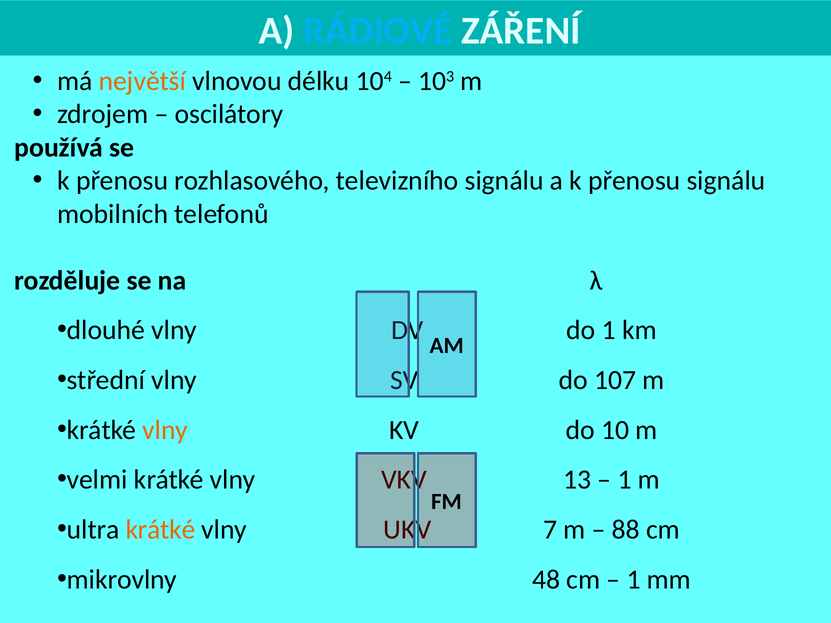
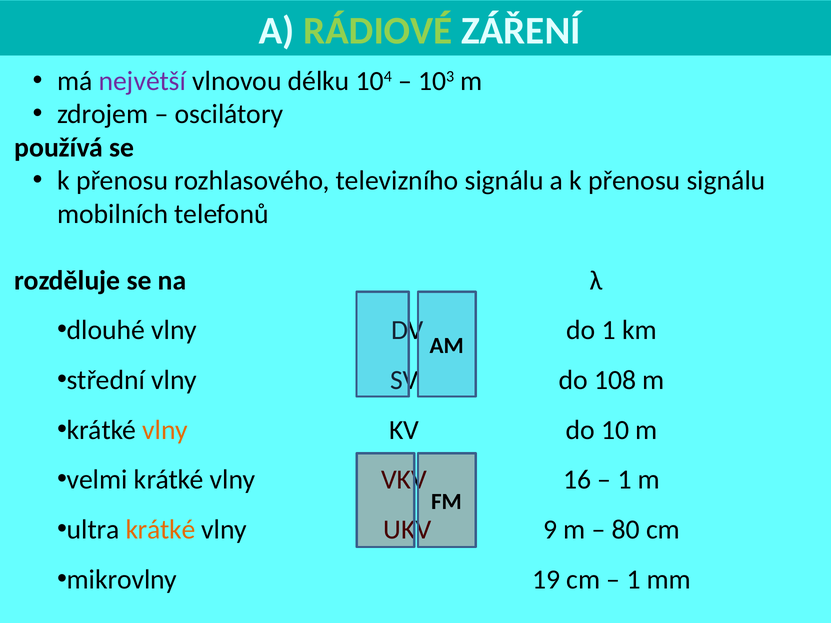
RÁDIOVÉ colour: light blue -> light green
největší colour: orange -> purple
107: 107 -> 108
13: 13 -> 16
7: 7 -> 9
88: 88 -> 80
48: 48 -> 19
